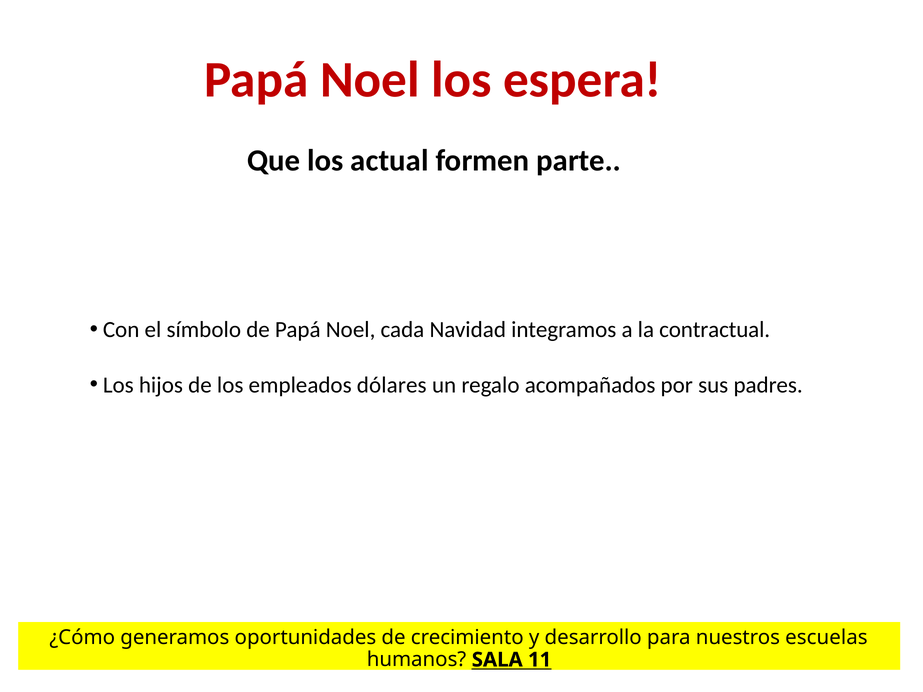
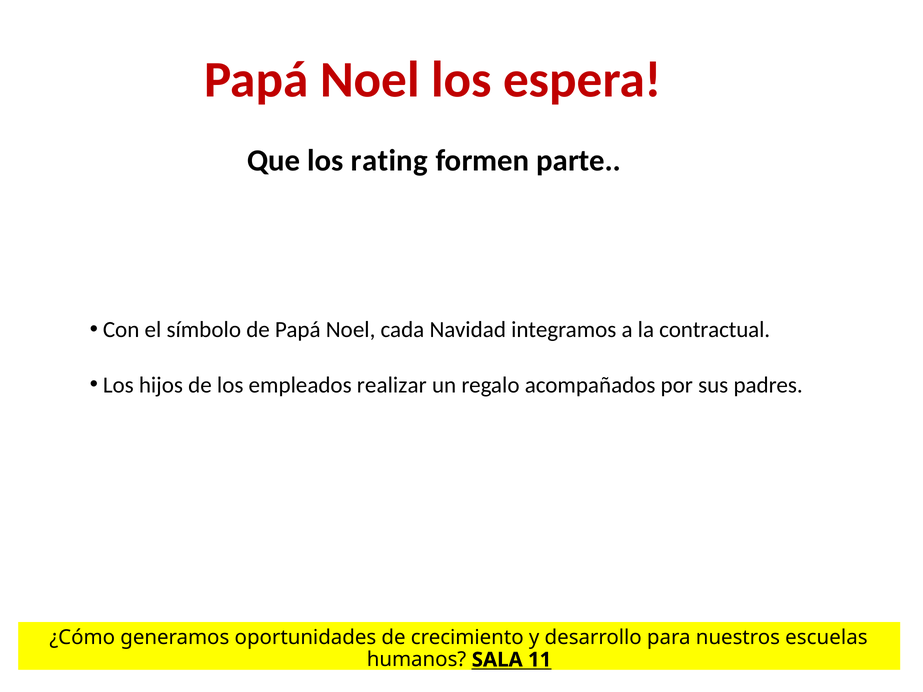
actual: actual -> rating
dólares: dólares -> realizar
